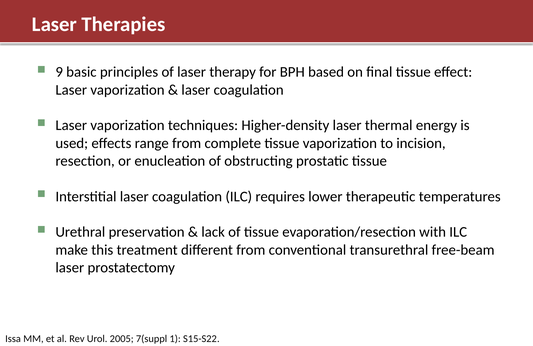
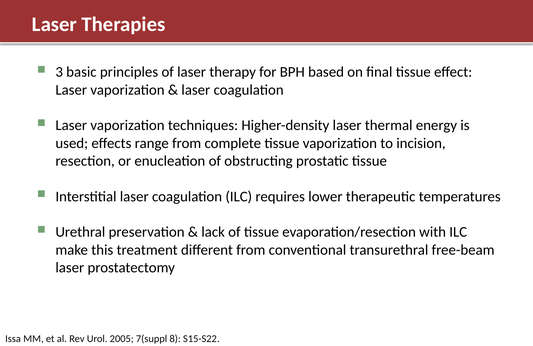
9: 9 -> 3
1: 1 -> 8
